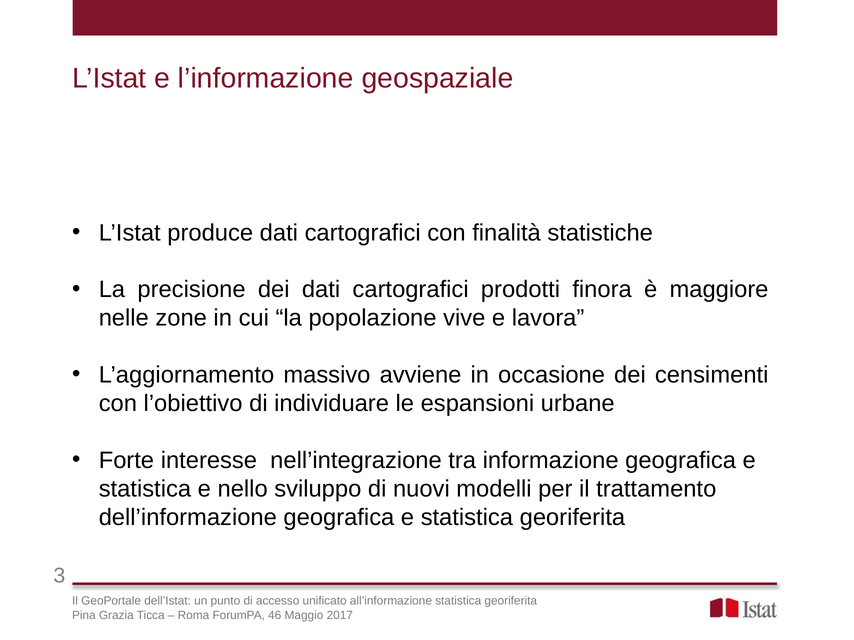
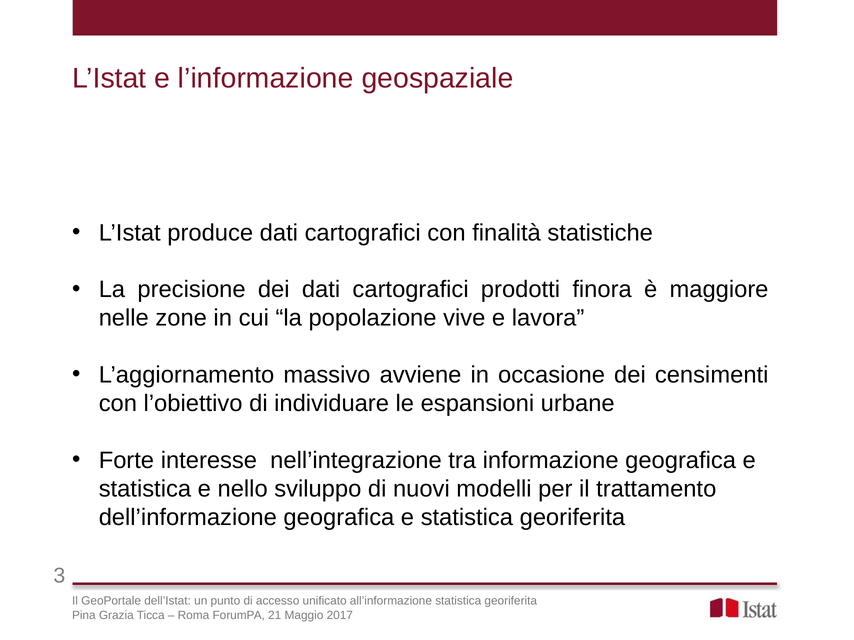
46: 46 -> 21
